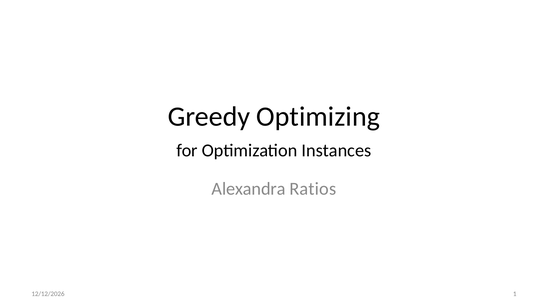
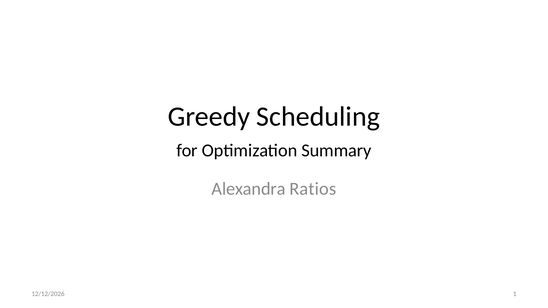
Optimizing: Optimizing -> Scheduling
Instances: Instances -> Summary
